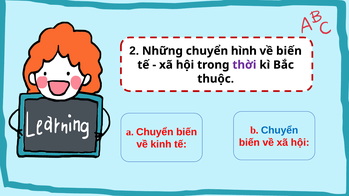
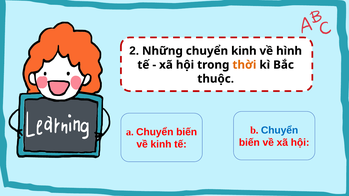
chuyển hình: hình -> kinh
về biến: biến -> hình
thời colour: purple -> orange
